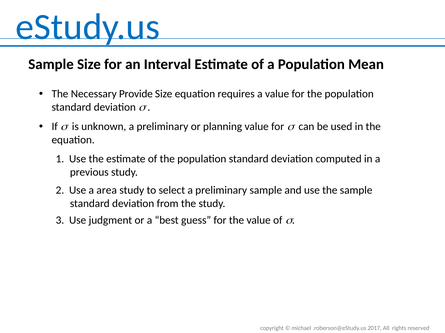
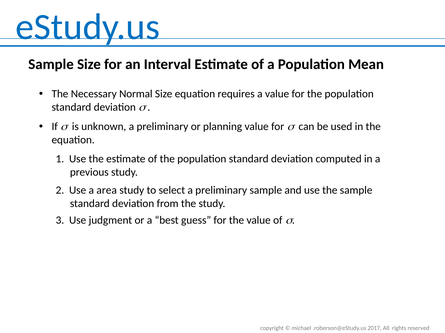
Provide: Provide -> Normal
